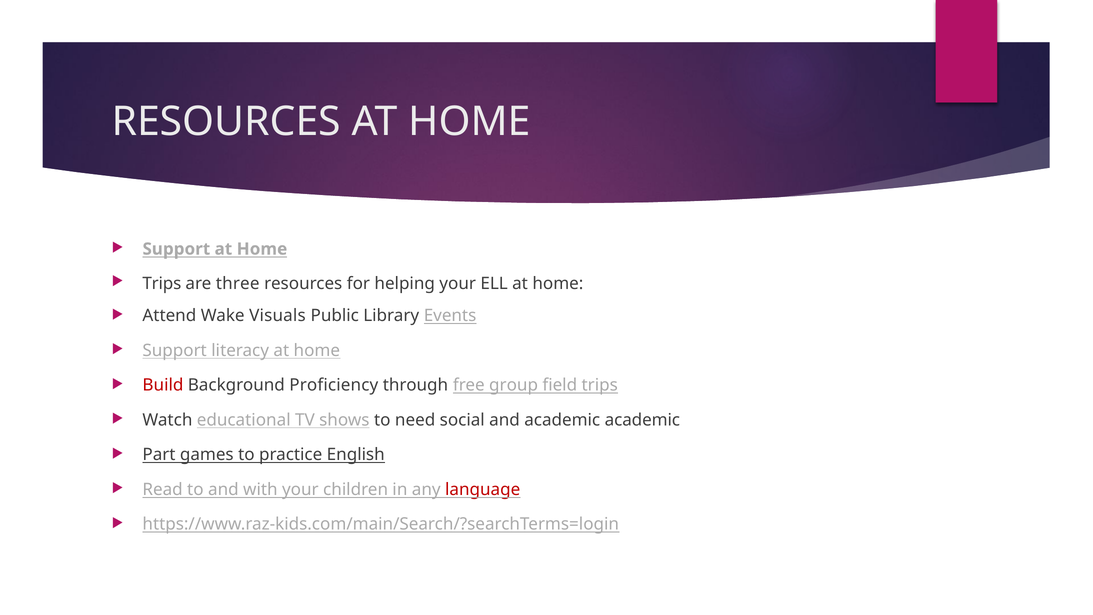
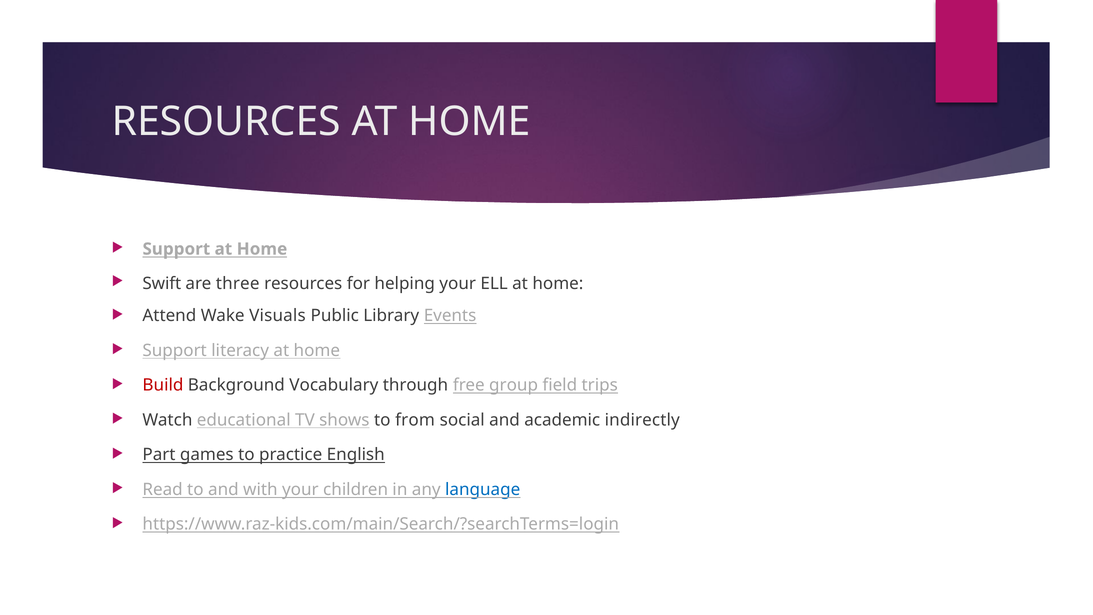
Trips at (162, 284): Trips -> Swift
Proficiency: Proficiency -> Vocabulary
need: need -> from
academic academic: academic -> indirectly
language colour: red -> blue
